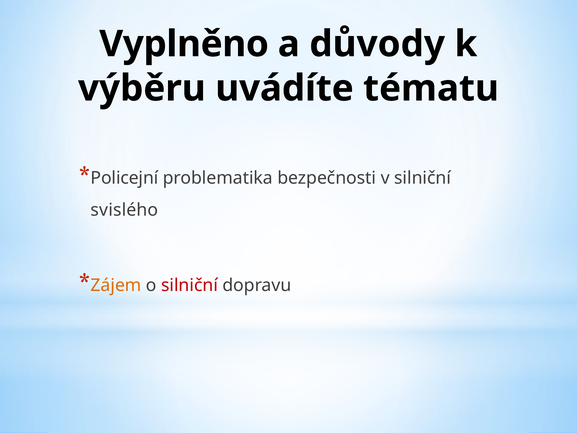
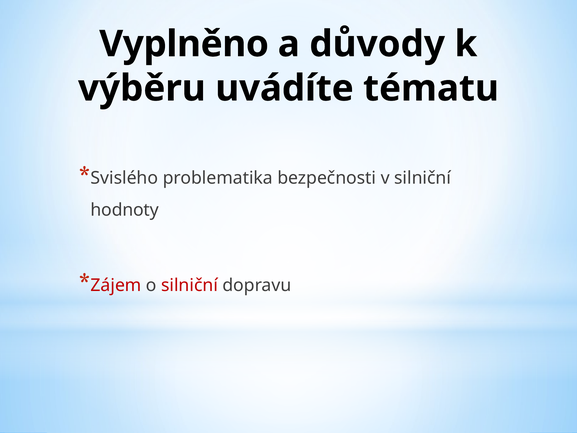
Policejní: Policejní -> Svislého
svislého: svislého -> hodnoty
Zájem colour: orange -> red
